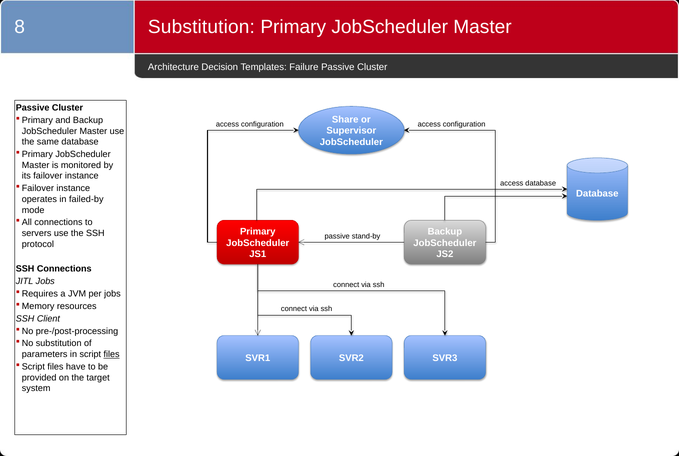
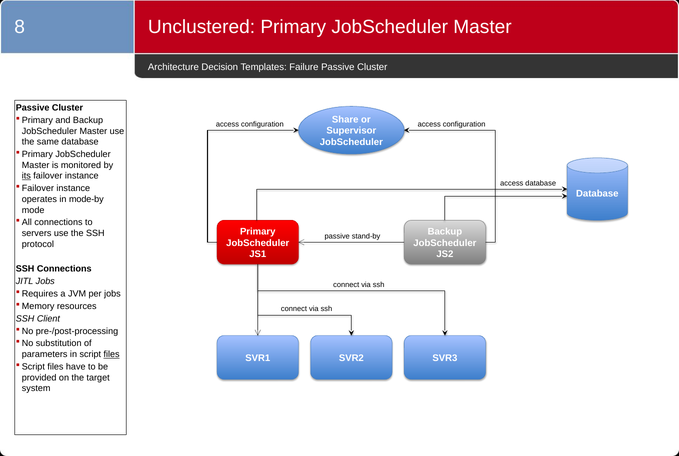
Substitution at (201, 27): Substitution -> Unclustered
its underline: none -> present
failed-by: failed-by -> mode-by
